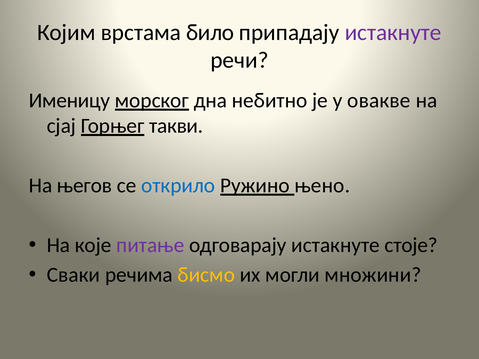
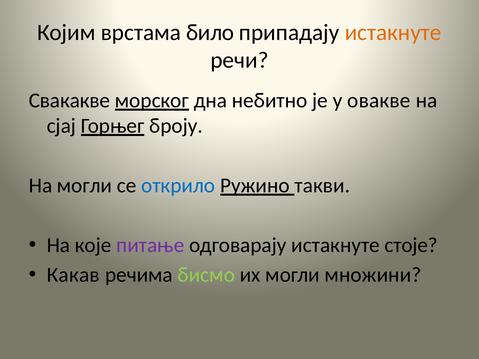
истакнуте at (393, 32) colour: purple -> orange
Именицу: Именицу -> Свакакве
такви: такви -> броју
На његов: његов -> могли
њено: њено -> такви
Сваки: Сваки -> Какав
бисмо colour: yellow -> light green
